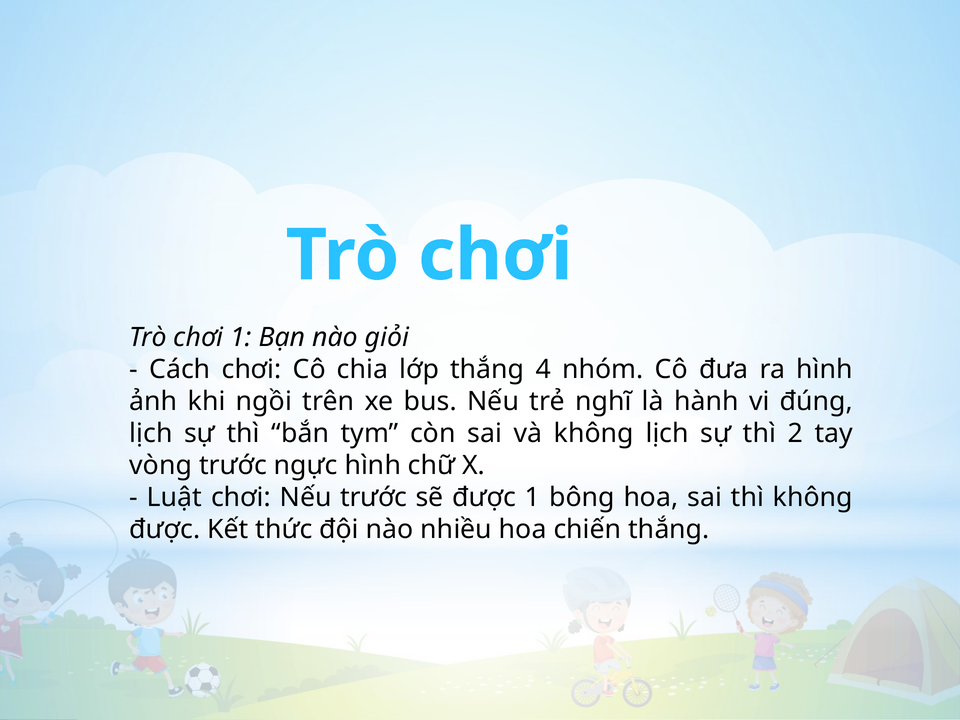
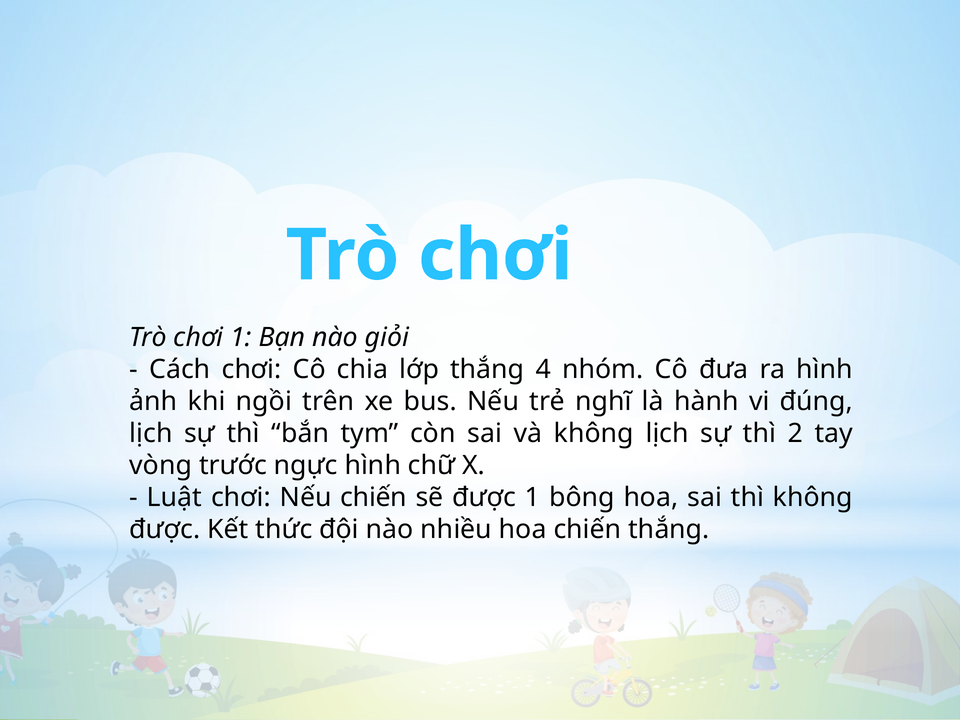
Nếu trước: trước -> chiến
